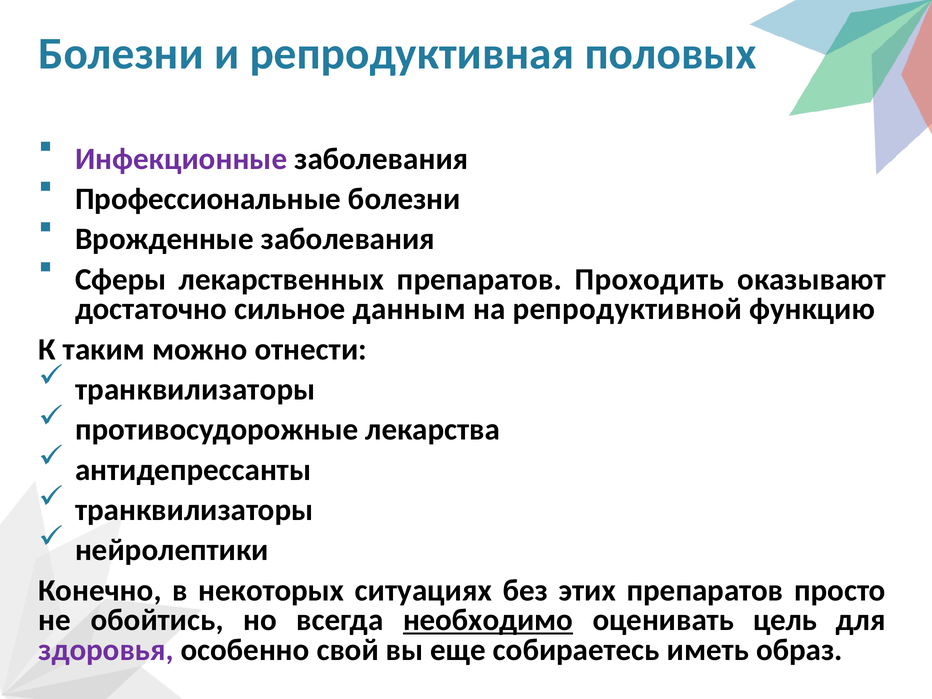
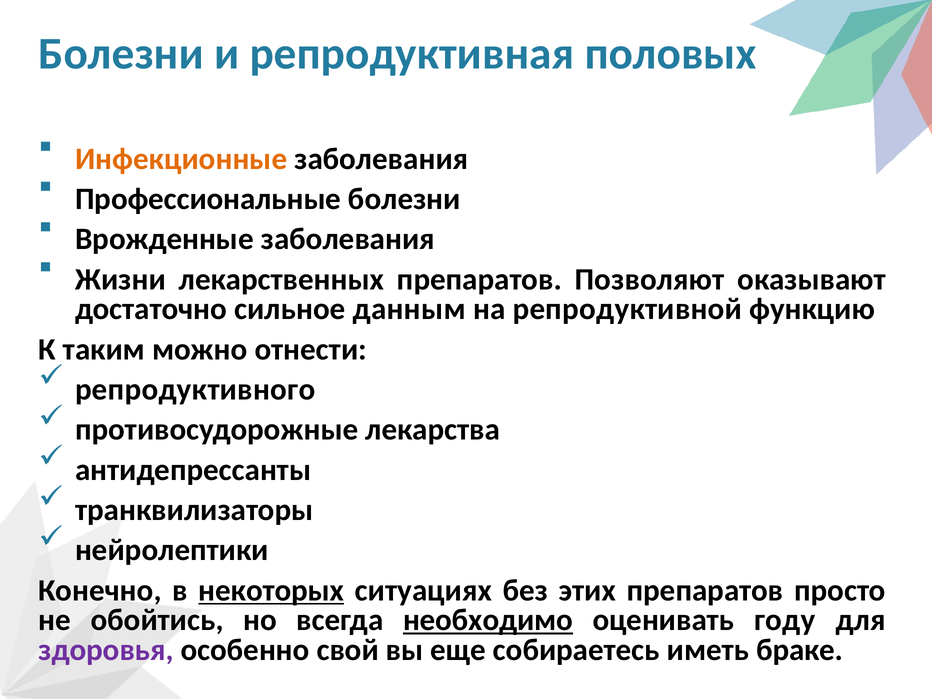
Инфекционные colour: purple -> orange
Сферы: Сферы -> Жизни
Проходить: Проходить -> Позволяют
транквилизаторы at (195, 389): транквилизаторы -> репродуктивного
некоторых underline: none -> present
цель: цель -> году
образ: образ -> браке
